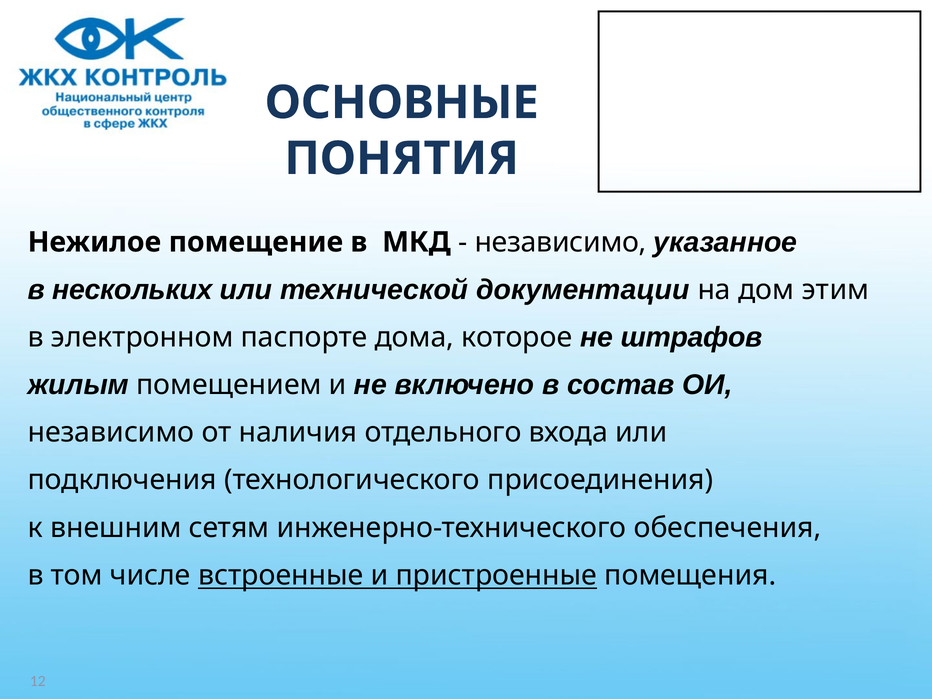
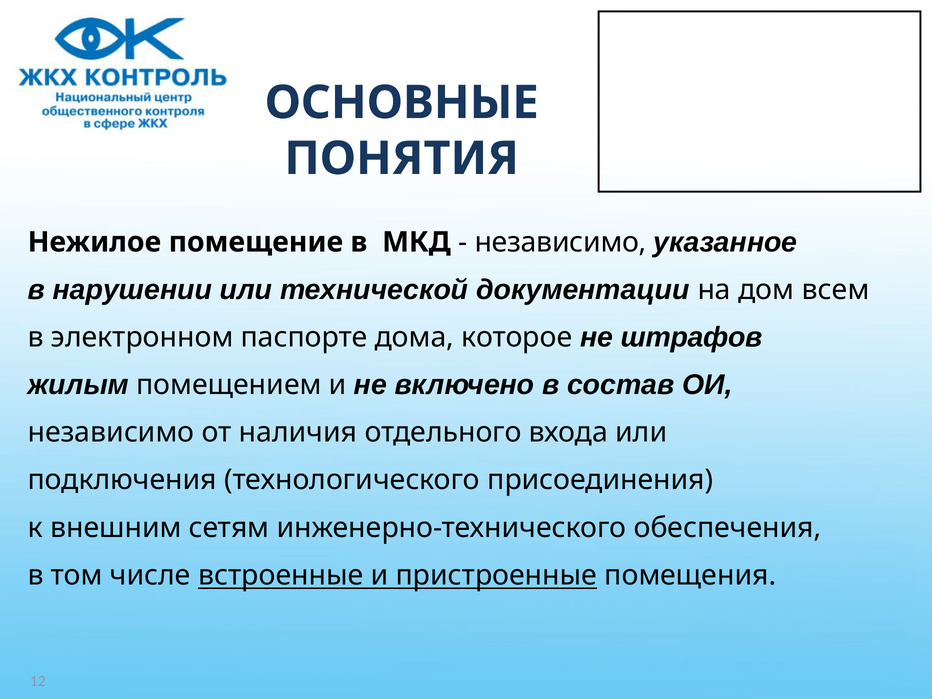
нескольких: нескольких -> нарушении
этим: этим -> всем
